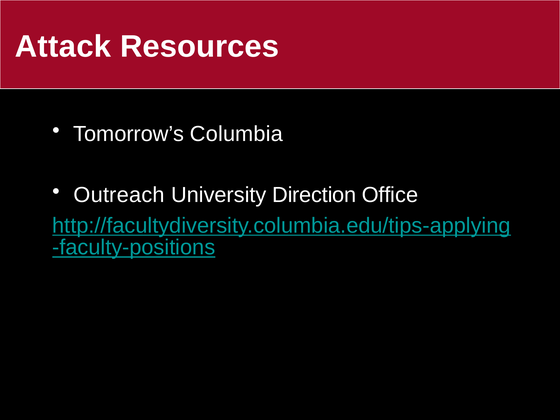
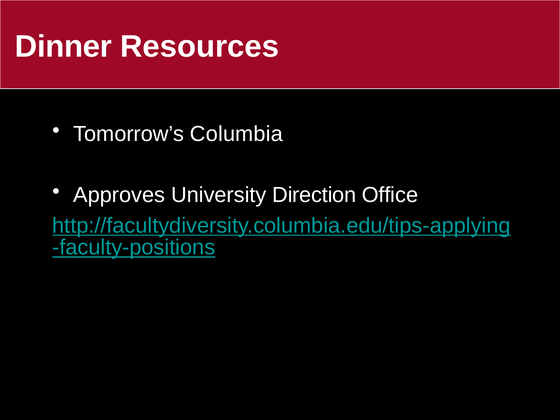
Attack: Attack -> Dinner
Outreach: Outreach -> Approves
